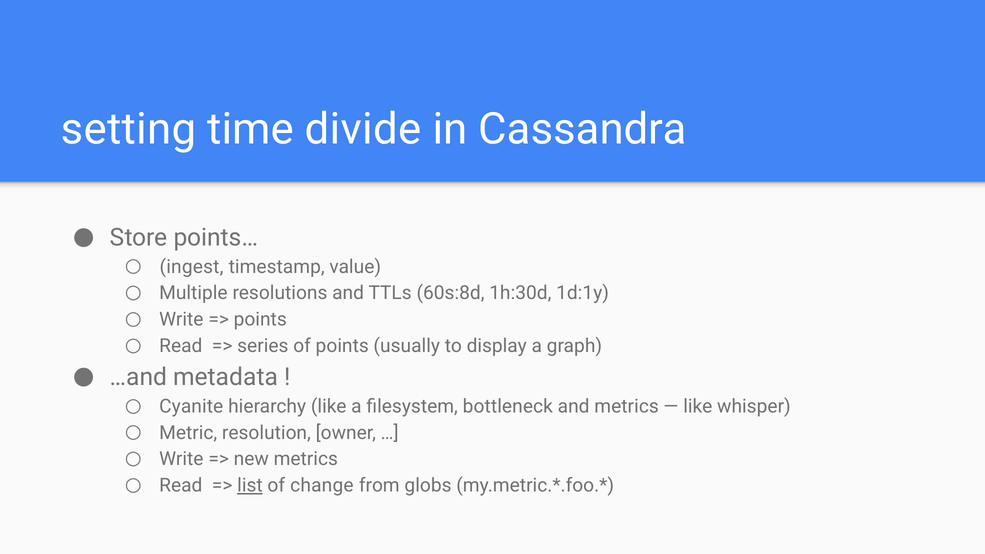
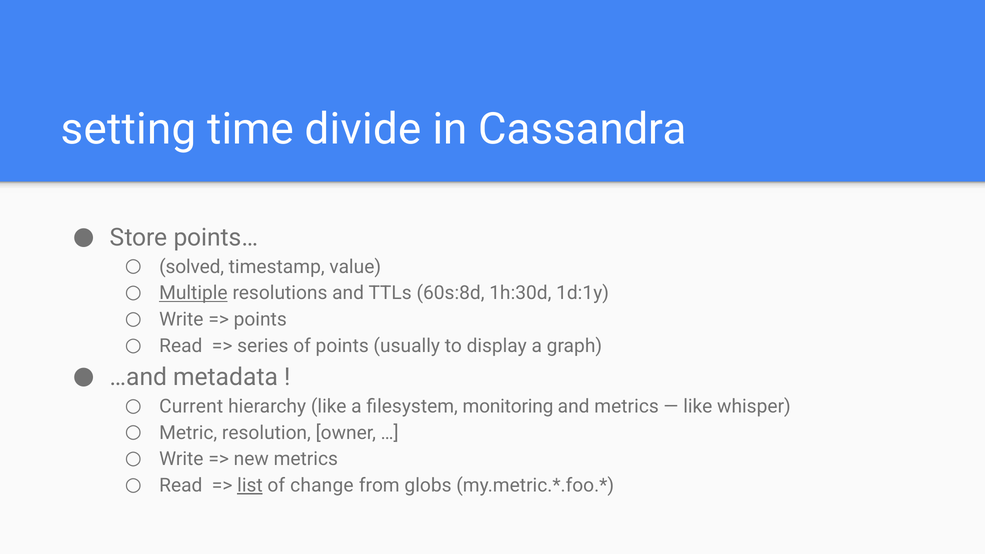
ingest: ingest -> solved
Multiple underline: none -> present
Cyanite: Cyanite -> Current
bottleneck: bottleneck -> monitoring
